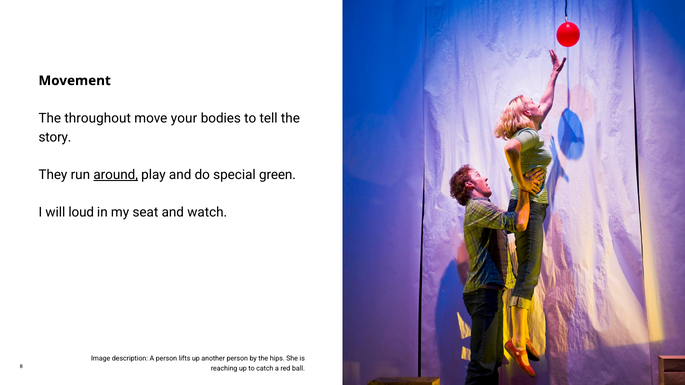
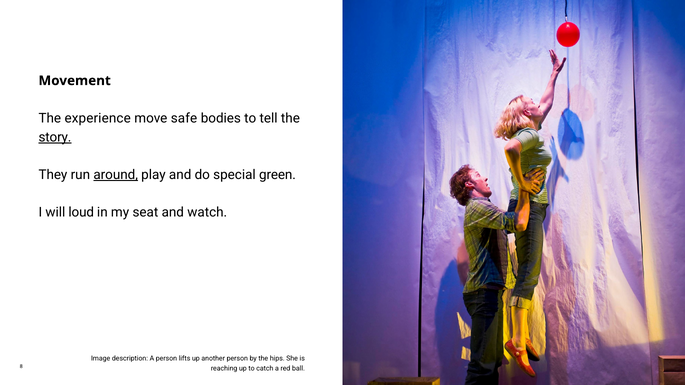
throughout: throughout -> experience
your: your -> safe
story underline: none -> present
